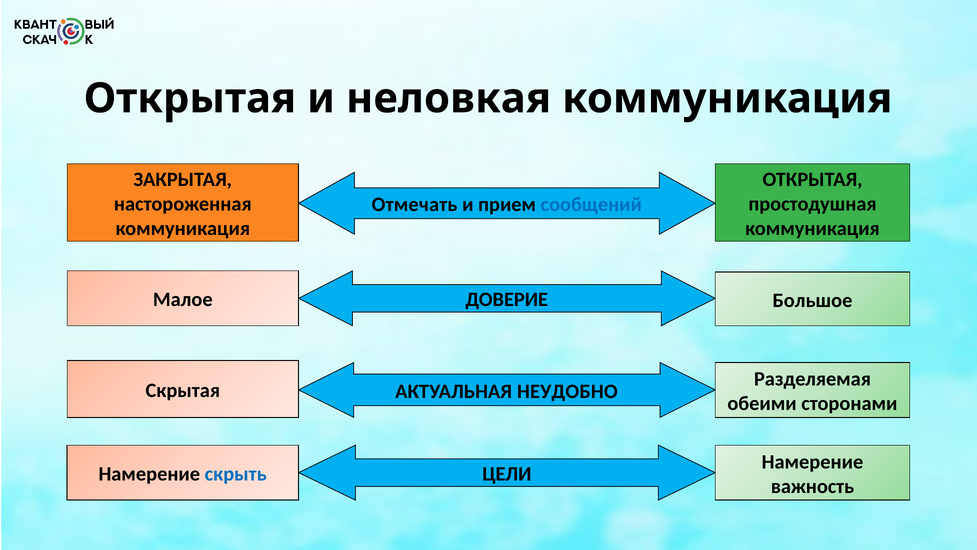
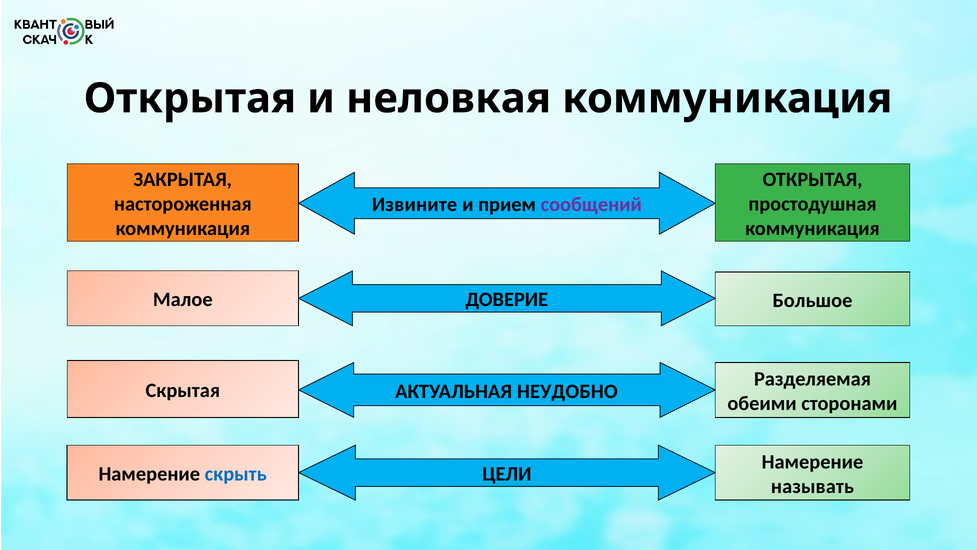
Отмечать: Отмечать -> Извините
сообщений colour: blue -> purple
важность: важность -> называть
